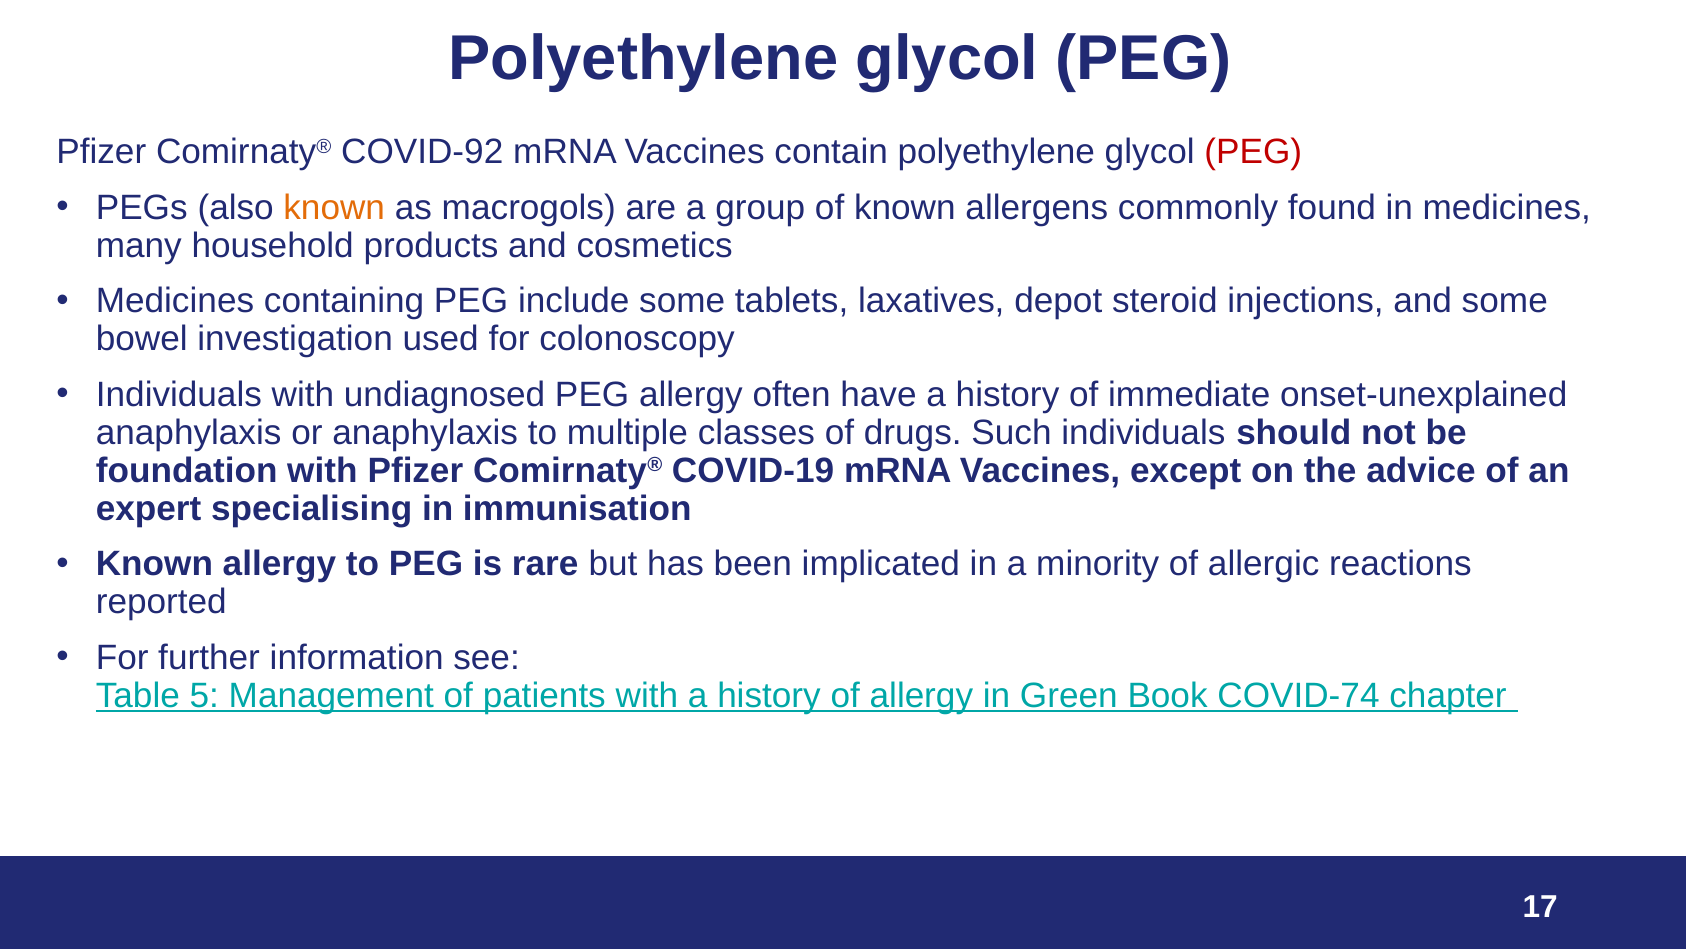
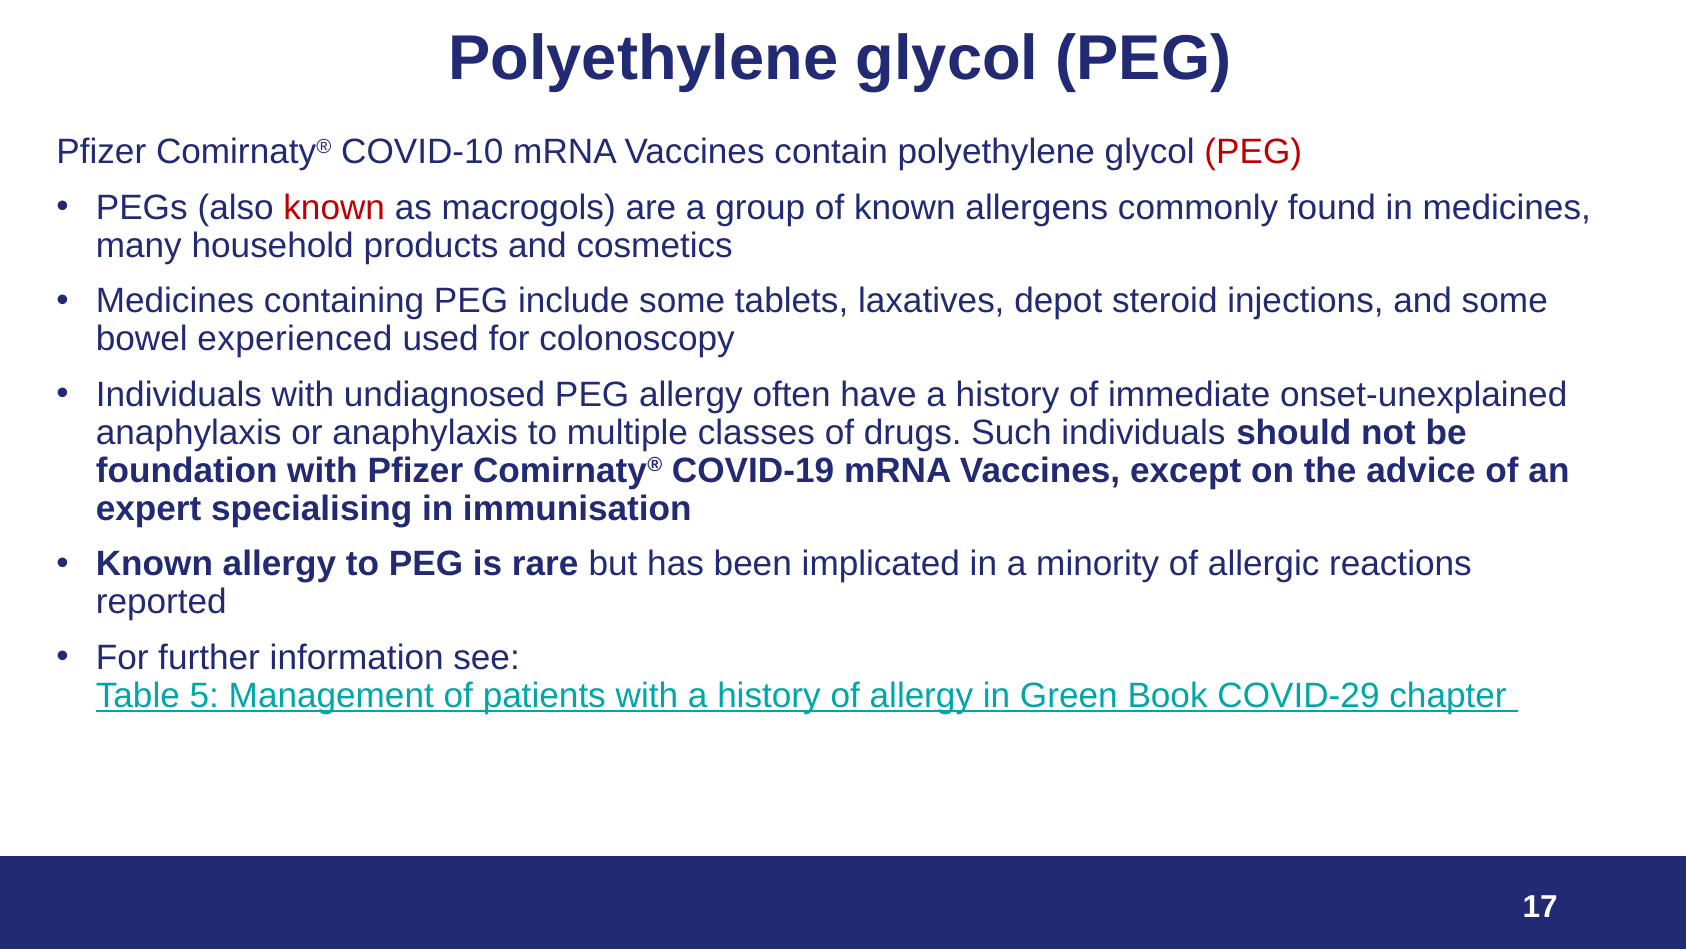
COVID-92: COVID-92 -> COVID-10
known at (334, 208) colour: orange -> red
investigation: investigation -> experienced
COVID-74: COVID-74 -> COVID-29
